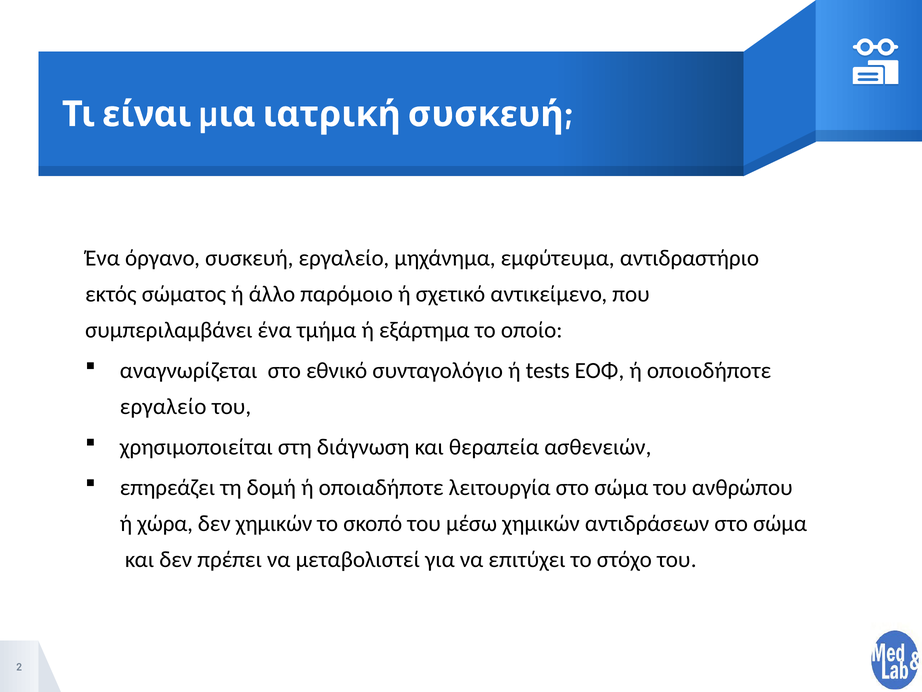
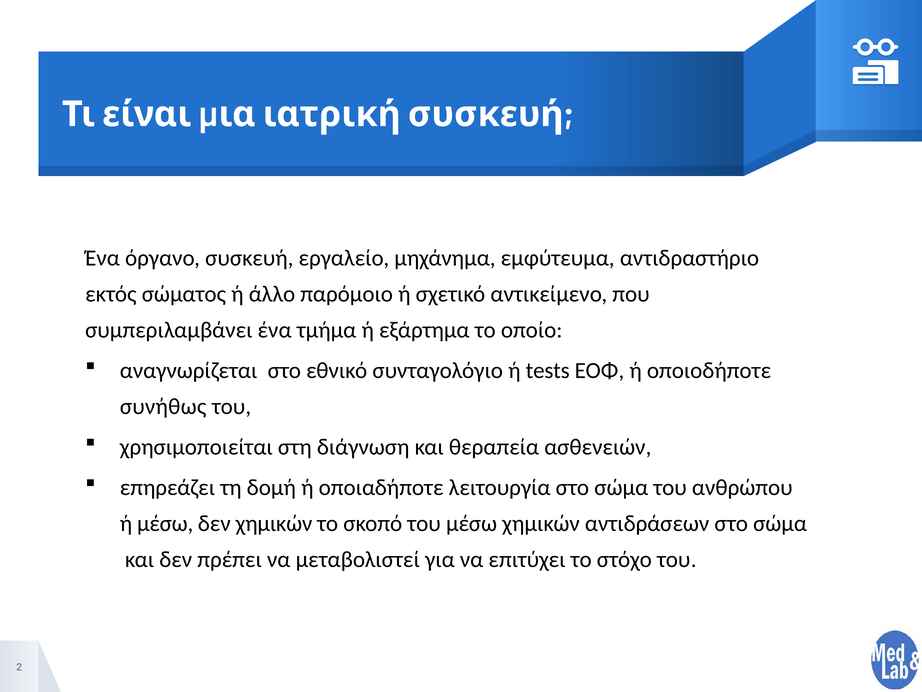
εργαλείο at (163, 406): εργαλείο -> συνήθως
ή χώρα: χώρα -> μέσω
